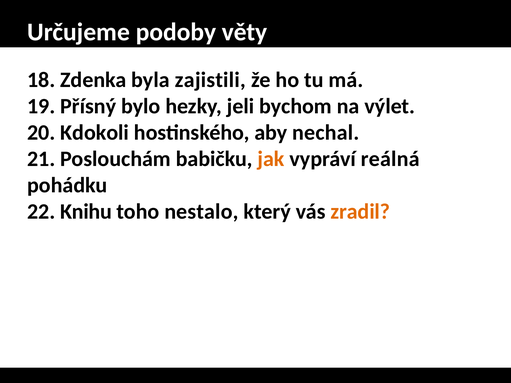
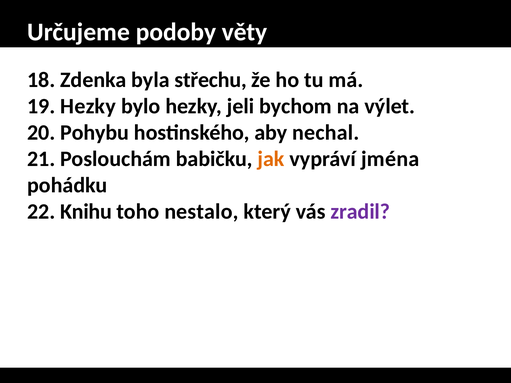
zajistili: zajistili -> střechu
19 Přísný: Přísný -> Hezky
Kdokoli: Kdokoli -> Pohybu
reálná: reálná -> jména
zradil colour: orange -> purple
